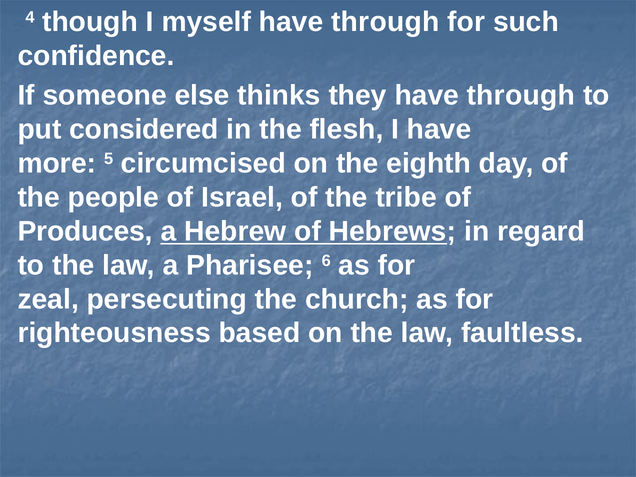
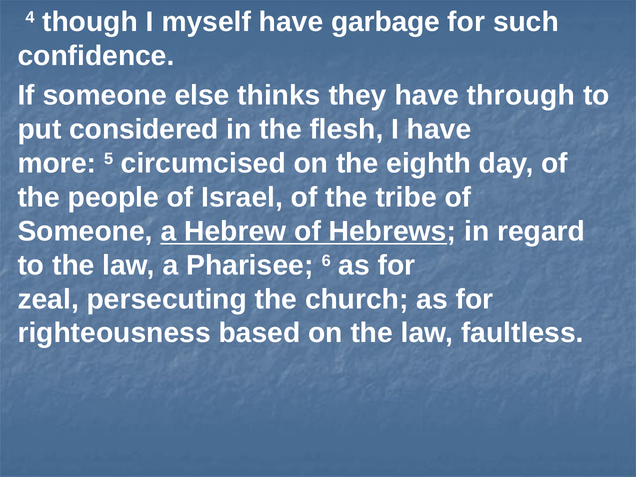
myself have through: through -> garbage
Produces at (85, 231): Produces -> Someone
